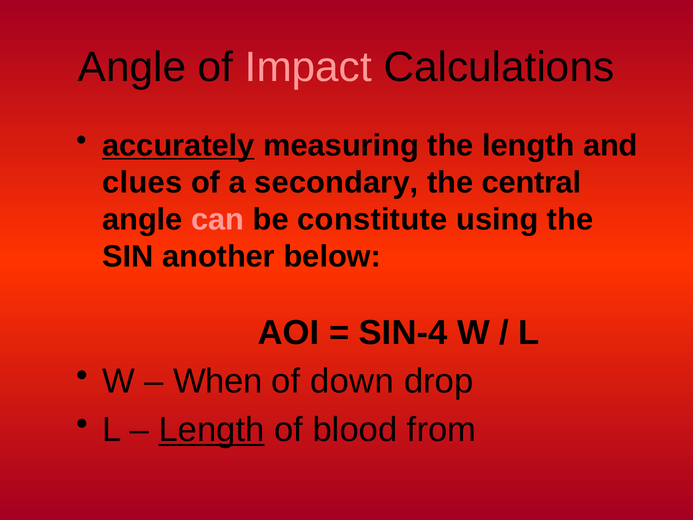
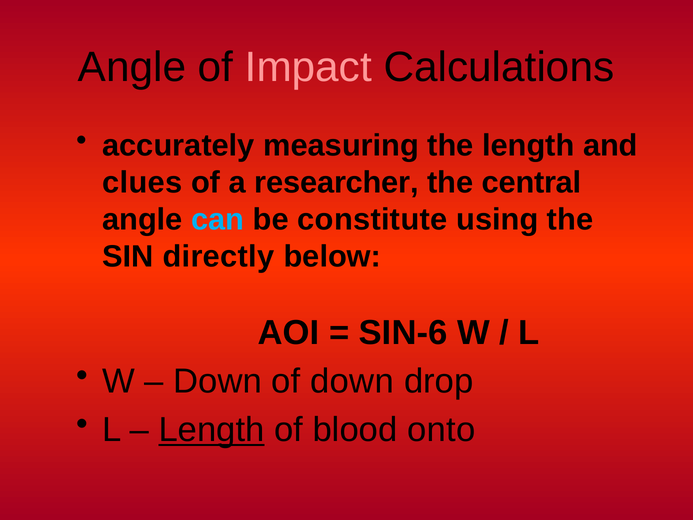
accurately underline: present -> none
secondary: secondary -> researcher
can colour: pink -> light blue
another: another -> directly
SIN-4: SIN-4 -> SIN-6
When at (218, 381): When -> Down
from: from -> onto
